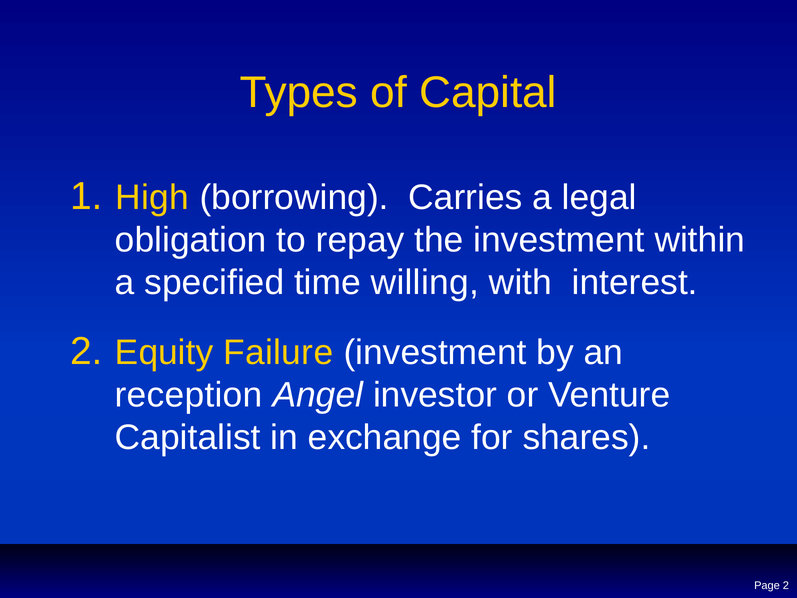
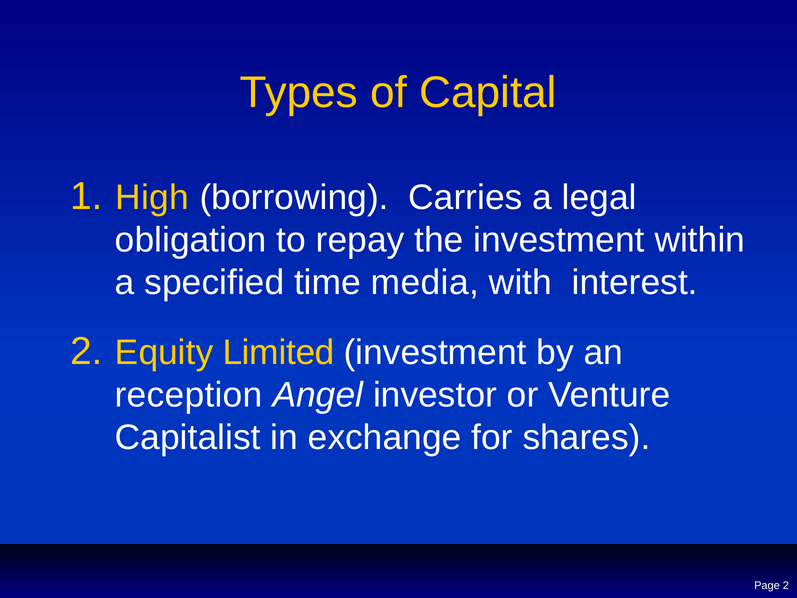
willing: willing -> media
Failure: Failure -> Limited
